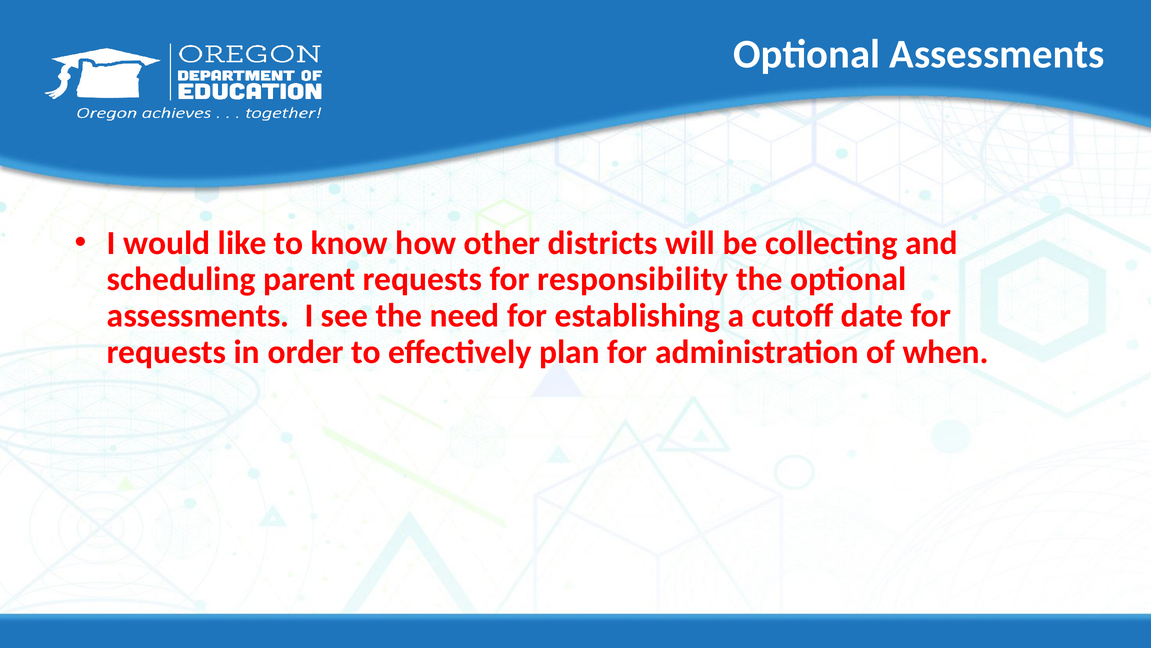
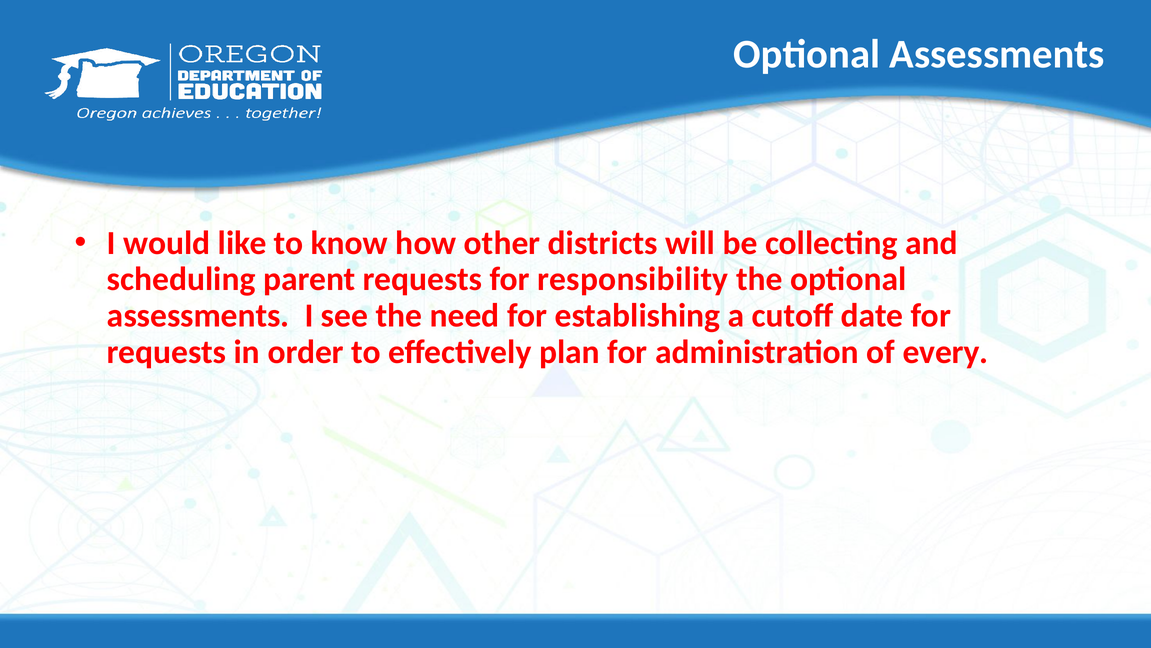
when: when -> every
